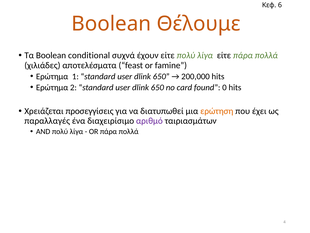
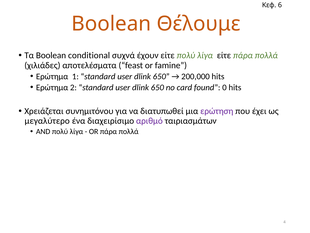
προσεγγίσεις: προσεγγίσεις -> συνημιτόνου
ερώτηση colour: orange -> purple
παραλλαγές: παραλλαγές -> μεγαλύτερο
